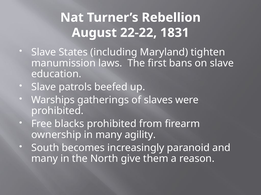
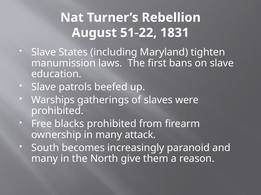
22-22: 22-22 -> 51-22
agility: agility -> attack
